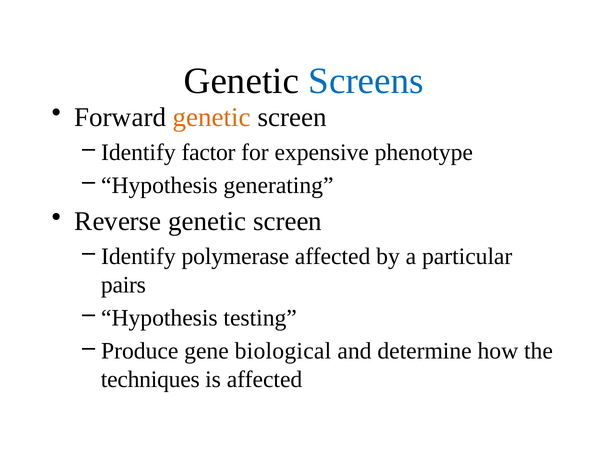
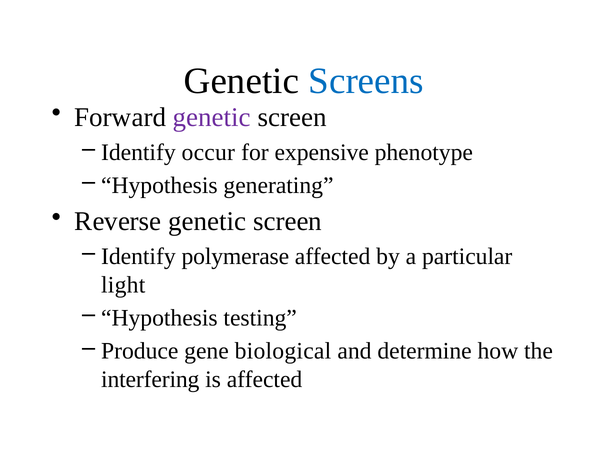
genetic at (212, 117) colour: orange -> purple
factor: factor -> occur
pairs: pairs -> light
techniques: techniques -> interfering
